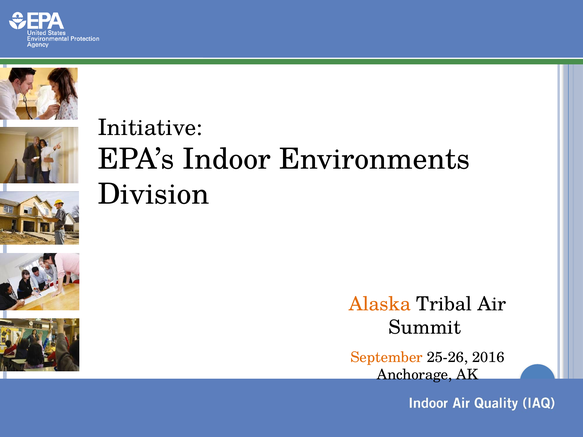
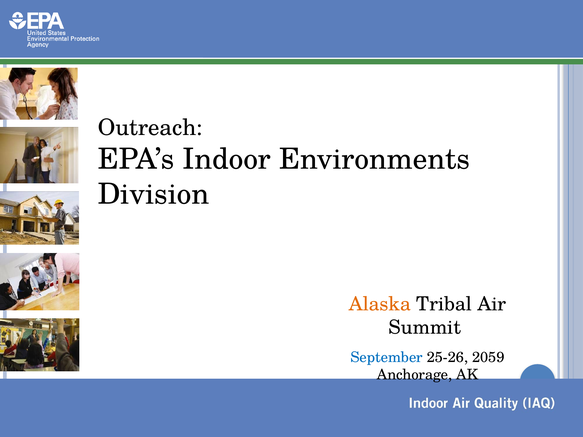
Initiative: Initiative -> Outreach
September colour: orange -> blue
2016: 2016 -> 2059
